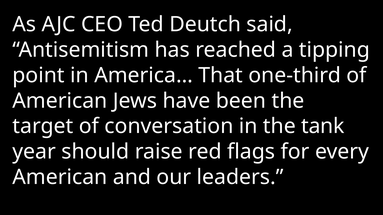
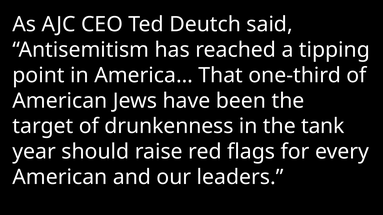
conversation: conversation -> drunkenness
